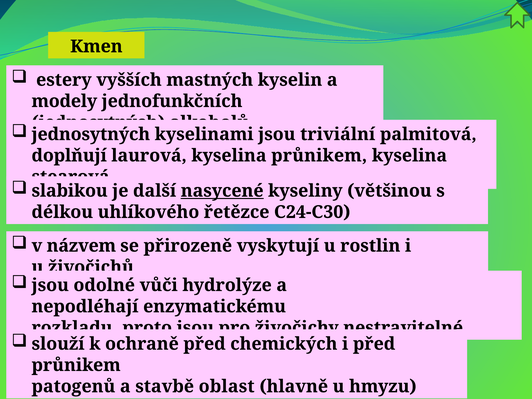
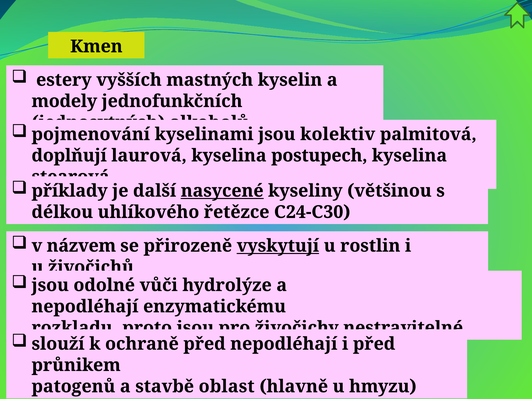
jednosytných at (91, 134): jednosytných -> pojmenování
triviální: triviální -> kolektiv
kyselina průnikem: průnikem -> postupech
slabikou: slabikou -> příklady
vyskytují underline: none -> present
před chemických: chemických -> nepodléhají
